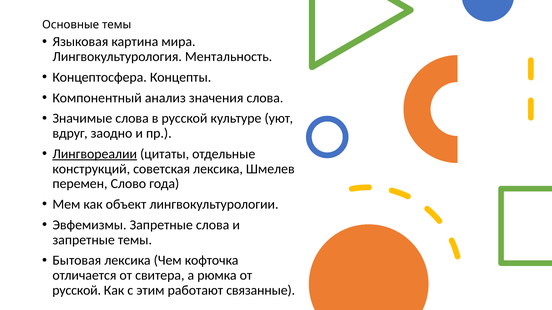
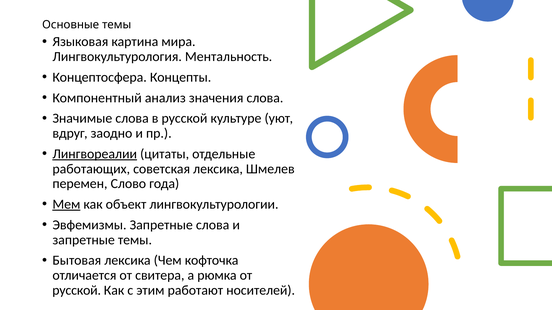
конструкций: конструкций -> работающих
Мем underline: none -> present
связанные: связанные -> носителей
